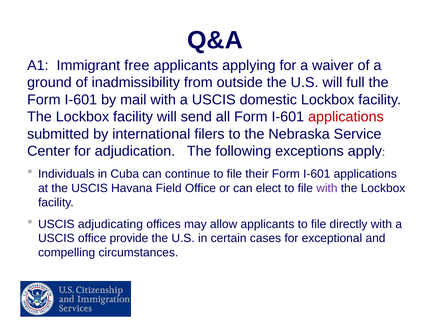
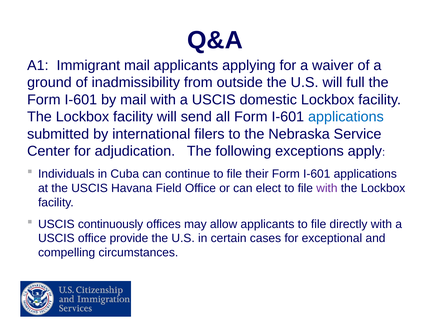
Immigrant free: free -> mail
applications at (346, 117) colour: red -> blue
adjudicating: adjudicating -> continuously
